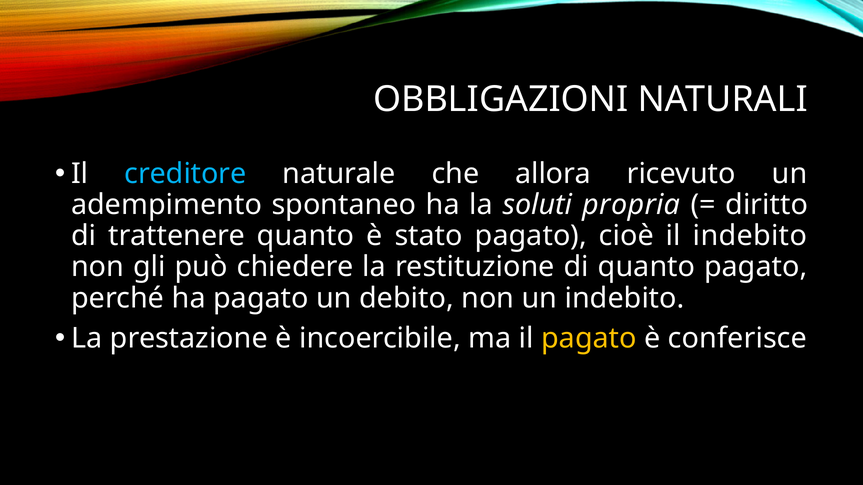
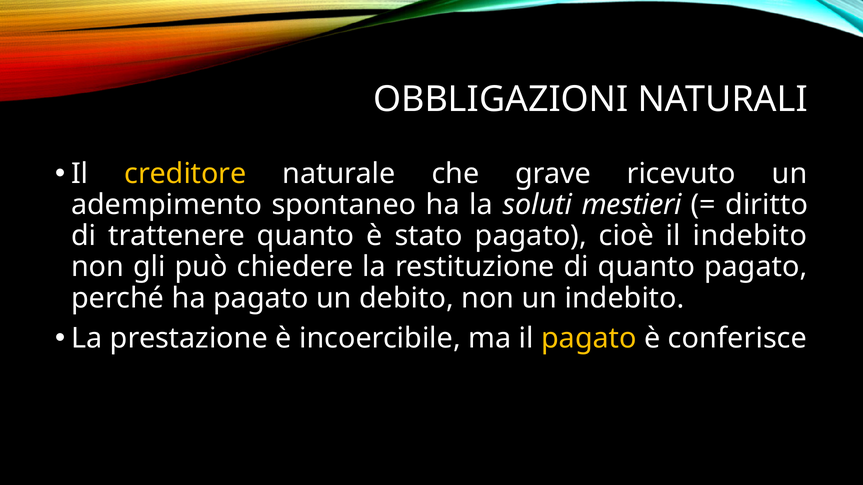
creditore colour: light blue -> yellow
allora: allora -> grave
propria: propria -> mestieri
